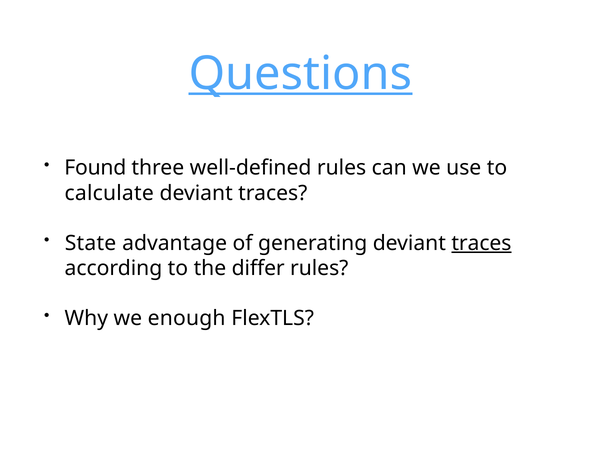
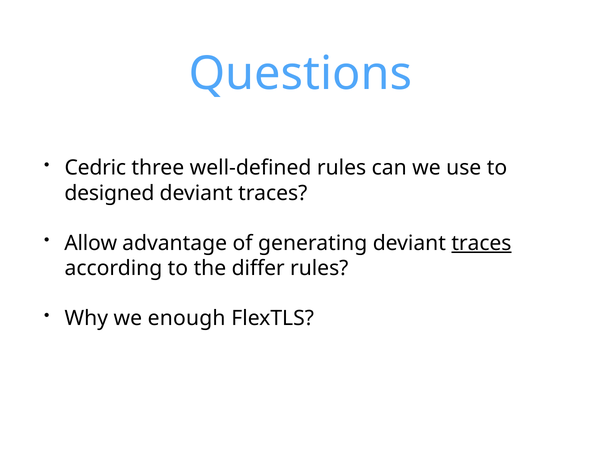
Questions underline: present -> none
Found: Found -> Cedric
calculate: calculate -> designed
State: State -> Allow
